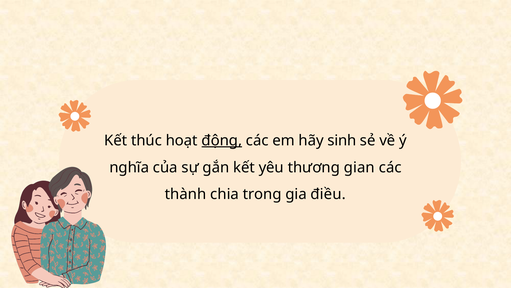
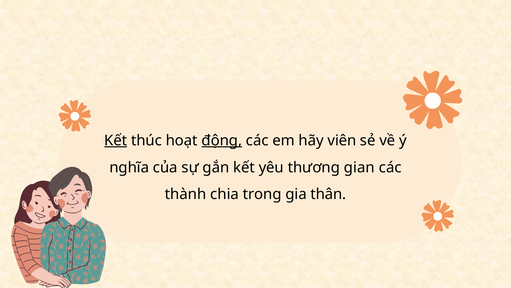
Kết at (116, 140) underline: none -> present
sinh: sinh -> viên
điều: điều -> thân
